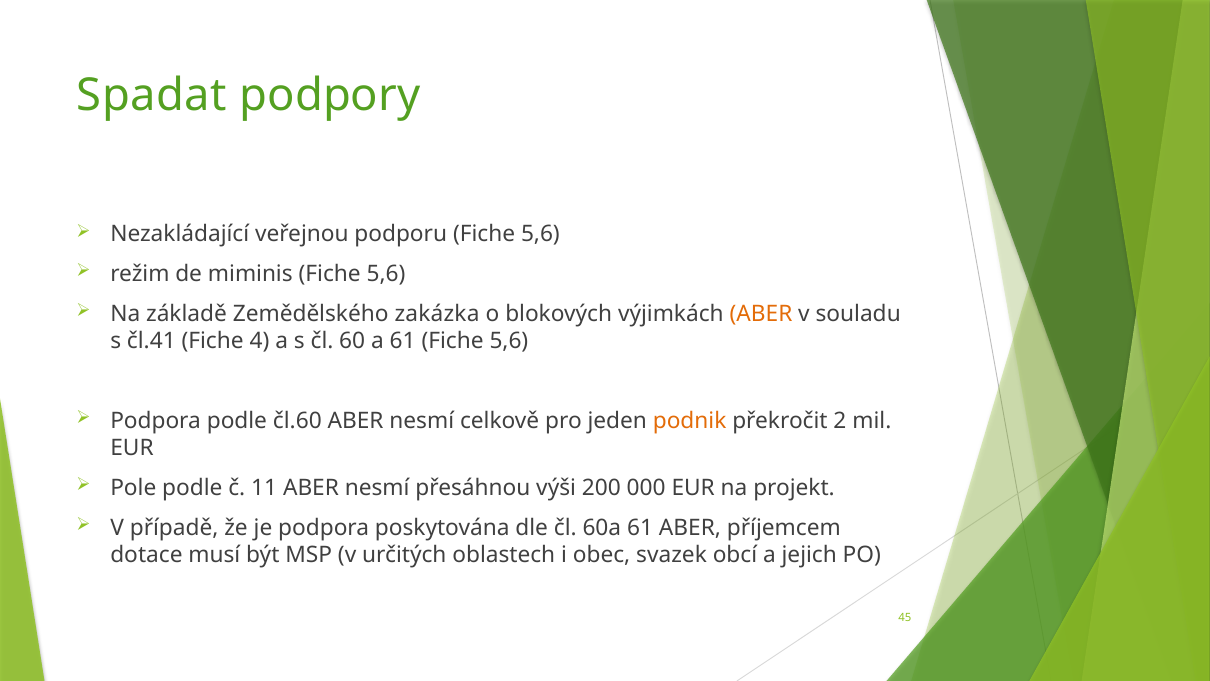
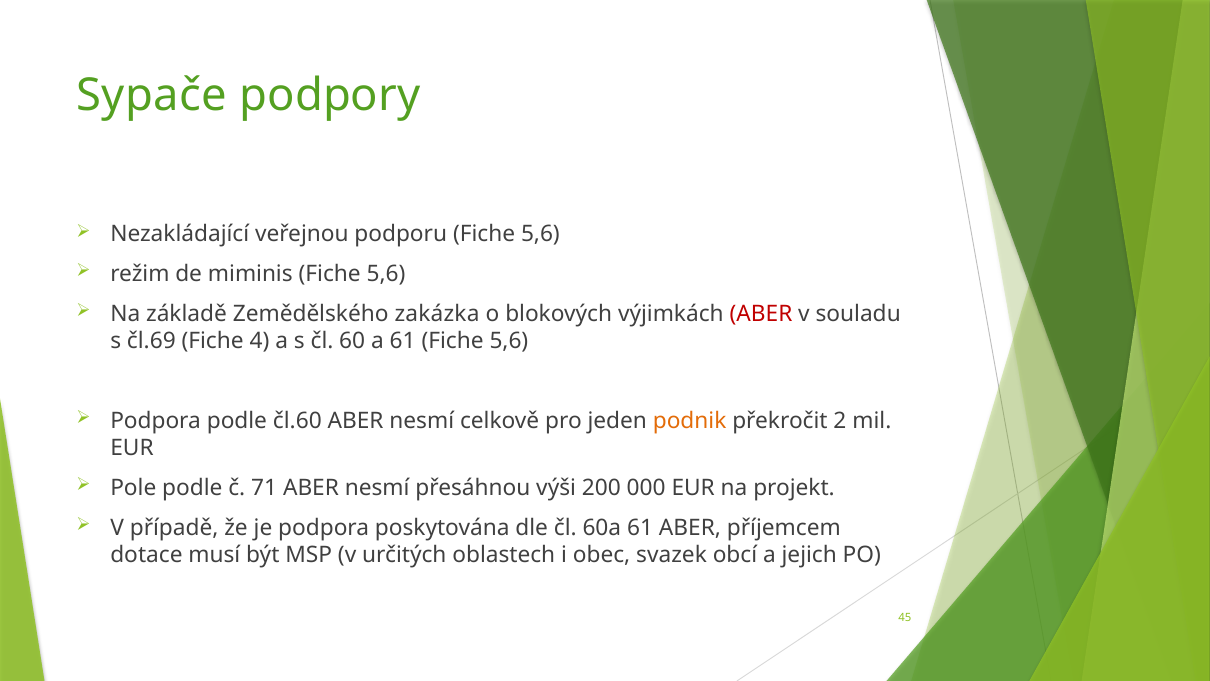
Spadat: Spadat -> Sypače
ABER at (761, 314) colour: orange -> red
čl.41: čl.41 -> čl.69
11: 11 -> 71
